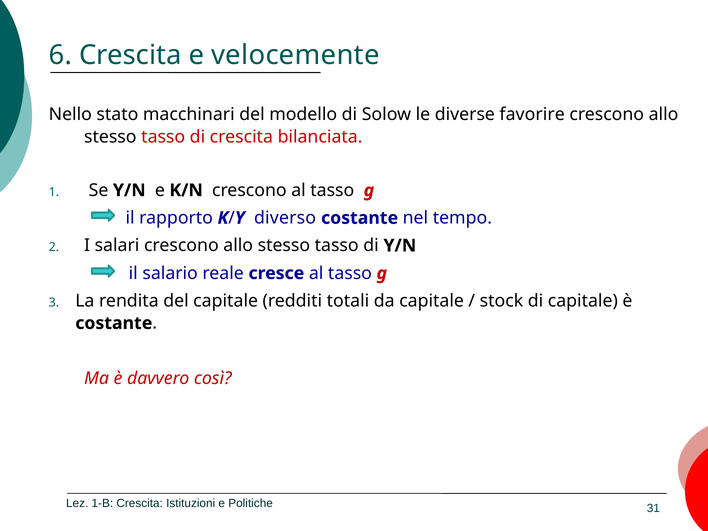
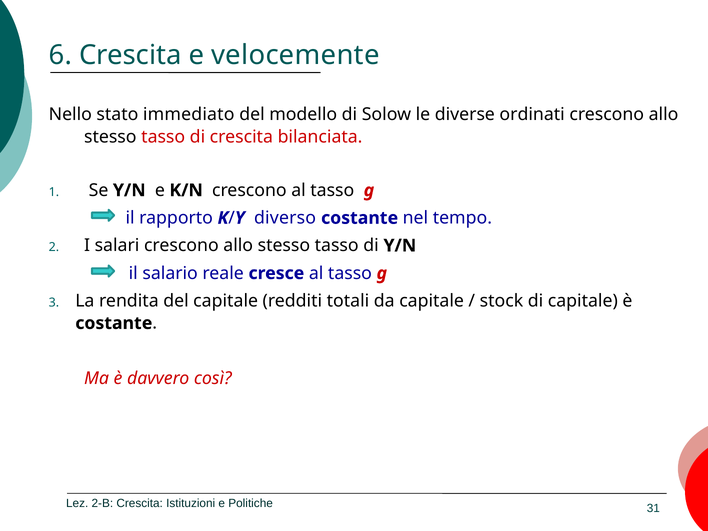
macchinari: macchinari -> immediato
favorire: favorire -> ordinati
1-B: 1-B -> 2-B
